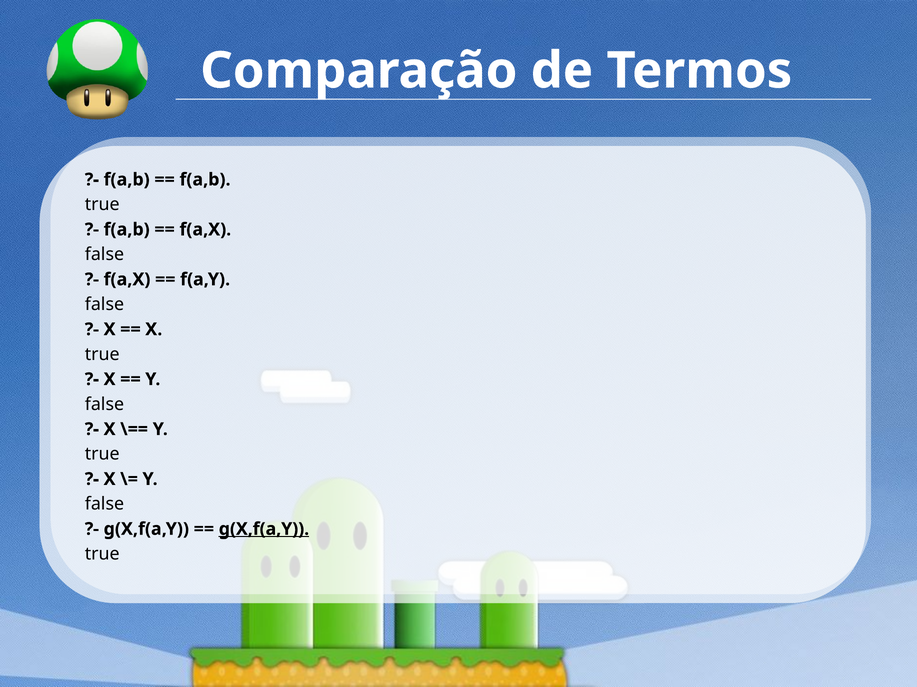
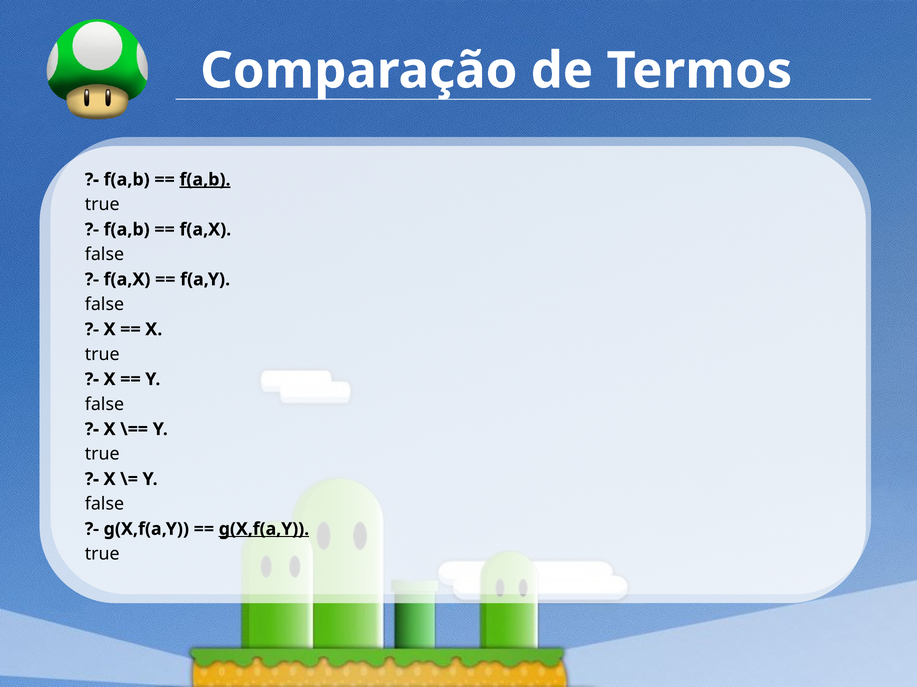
f(a,b at (205, 180) underline: none -> present
